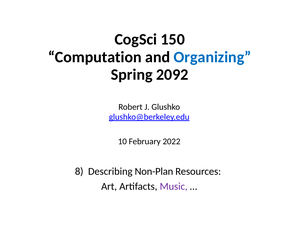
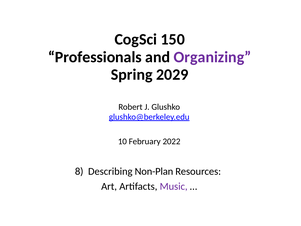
Computation: Computation -> Professionals
Organizing colour: blue -> purple
2092: 2092 -> 2029
